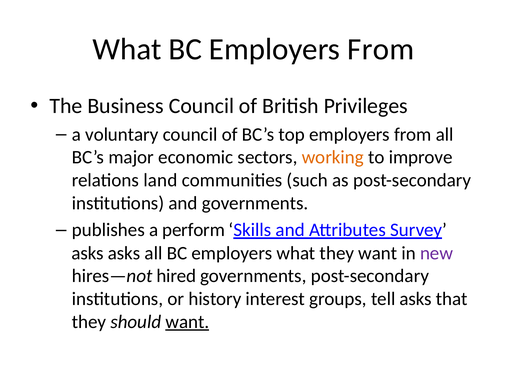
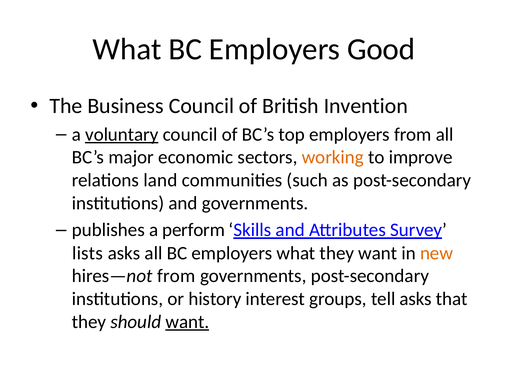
BC Employers From: From -> Good
Privileges: Privileges -> Invention
voluntary underline: none -> present
asks at (88, 253): asks -> lists
new colour: purple -> orange
hires—not hired: hired -> from
